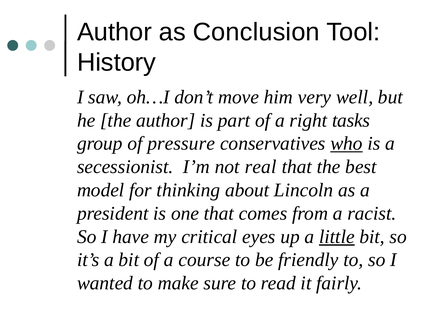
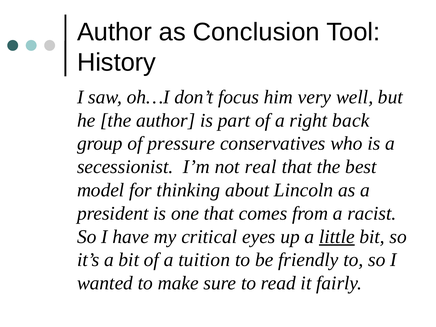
move: move -> focus
tasks: tasks -> back
who underline: present -> none
course: course -> tuition
